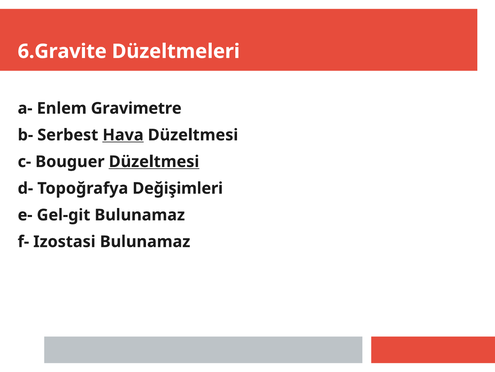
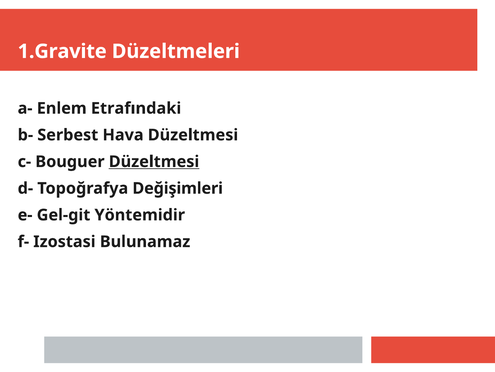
6.Gravite: 6.Gravite -> 1.Gravite
Gravimetre: Gravimetre -> Etrafındaki
Hava underline: present -> none
Gel-git Bulunamaz: Bulunamaz -> Yöntemidir
